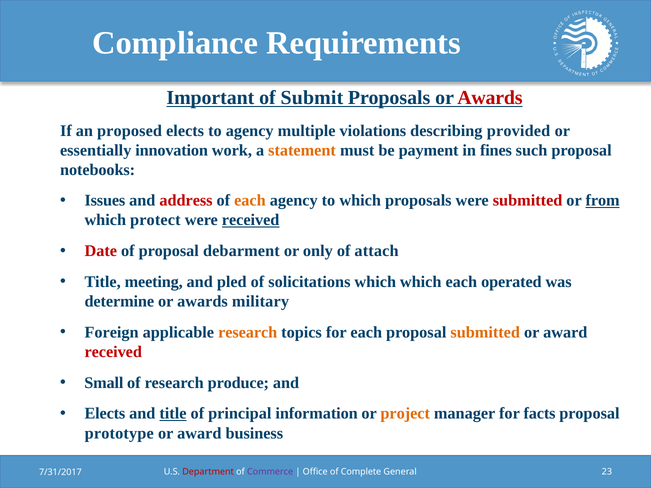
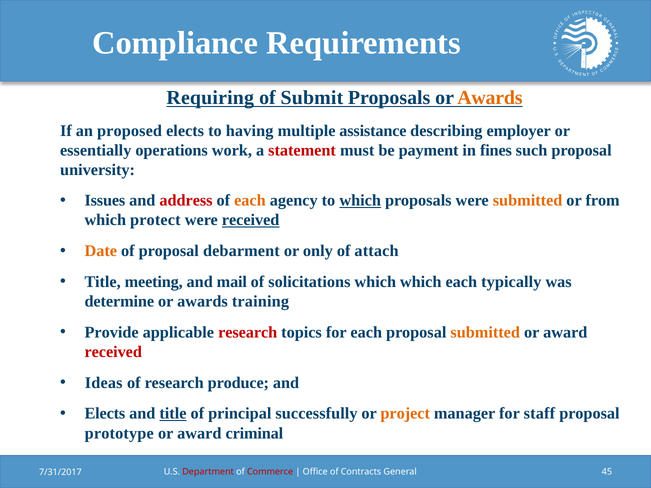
Important: Important -> Requiring
Awards at (490, 98) colour: red -> orange
to agency: agency -> having
violations: violations -> assistance
provided: provided -> employer
innovation: innovation -> operations
statement colour: orange -> red
notebooks: notebooks -> university
which at (360, 201) underline: none -> present
submitted at (528, 201) colour: red -> orange
from underline: present -> none
Date colour: red -> orange
pled: pled -> mail
operated: operated -> typically
military: military -> training
Foreign: Foreign -> Provide
research at (248, 332) colour: orange -> red
Small: Small -> Ideas
information: information -> successfully
facts: facts -> staff
business: business -> criminal
Commerce colour: purple -> red
Complete: Complete -> Contracts
23: 23 -> 45
